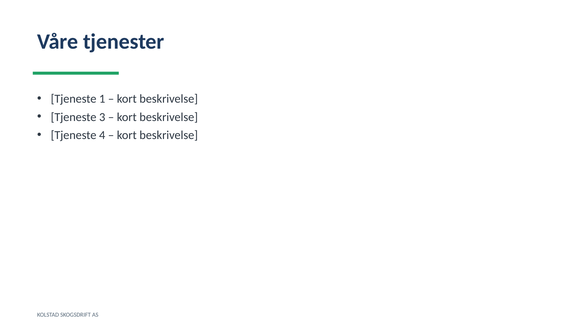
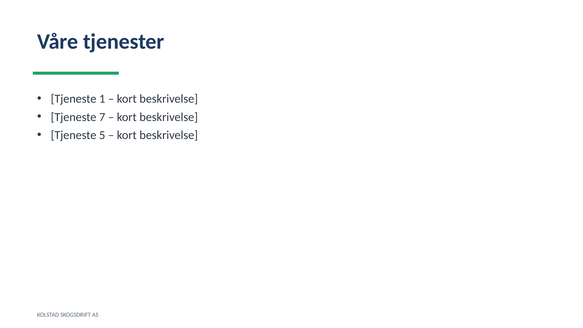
3: 3 -> 7
4: 4 -> 5
